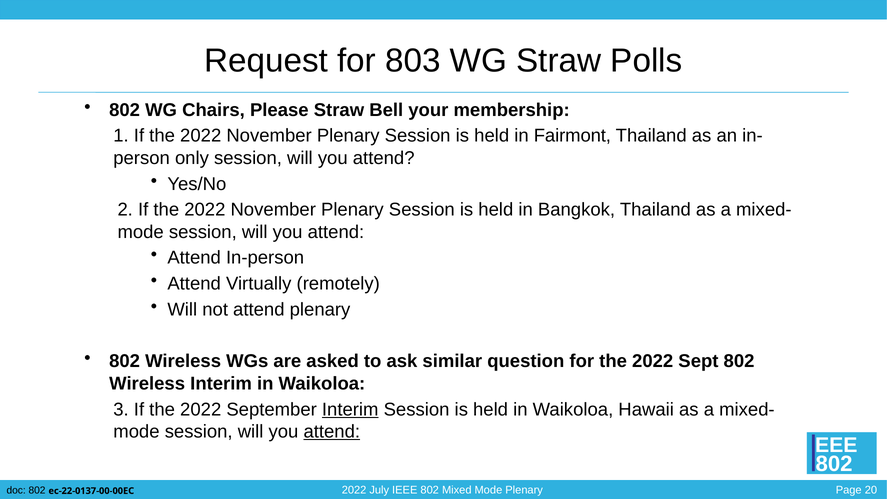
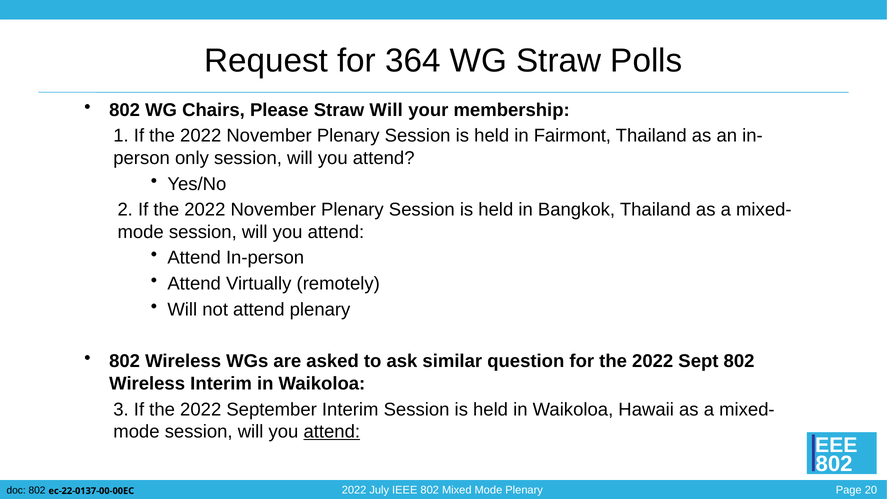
803: 803 -> 364
Straw Bell: Bell -> Will
Interim at (350, 409) underline: present -> none
